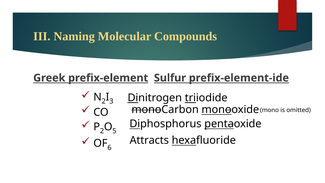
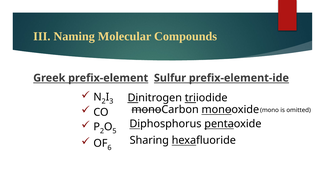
Attracts: Attracts -> Sharing
